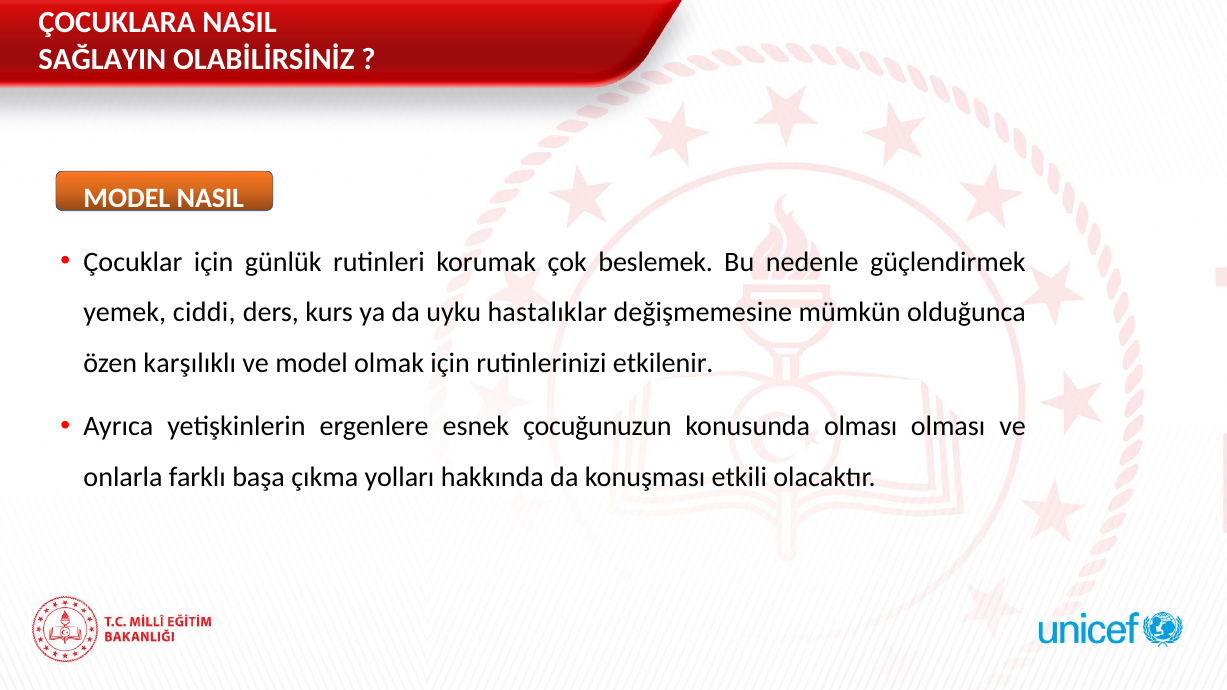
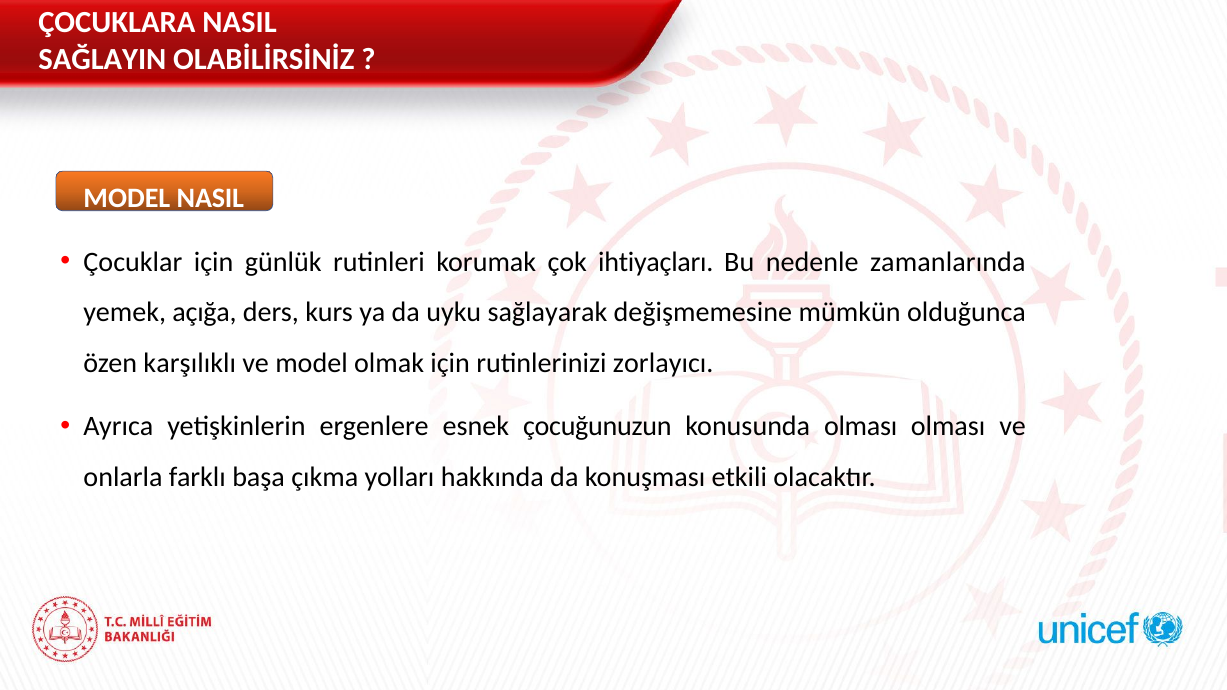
beslemek: beslemek -> ihtiyaçları
güçlendirmek: güçlendirmek -> zamanlarında
ciddi: ciddi -> açığa
hastalıklar: hastalıklar -> sağlayarak
etkilenir: etkilenir -> zorlayıcı
